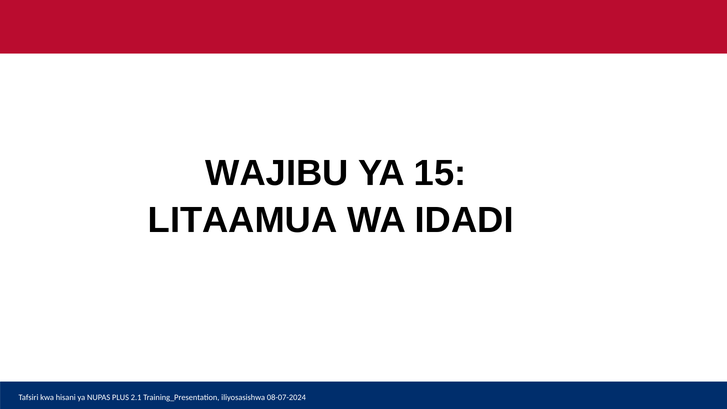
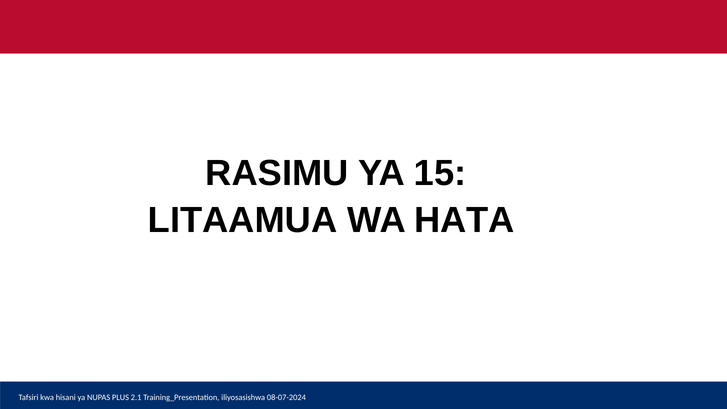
WAJIBU: WAJIBU -> RASIMU
IDADI: IDADI -> HATA
